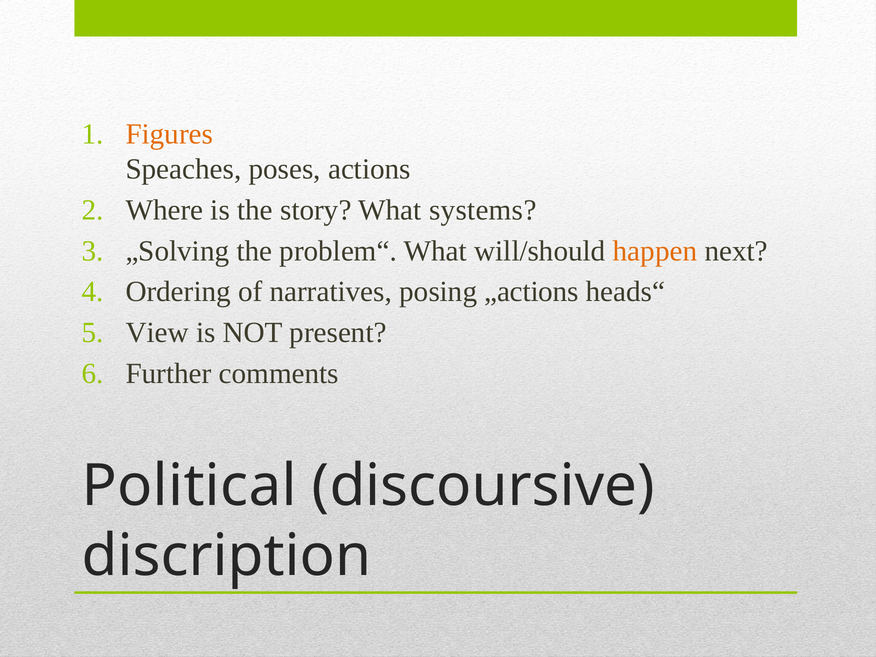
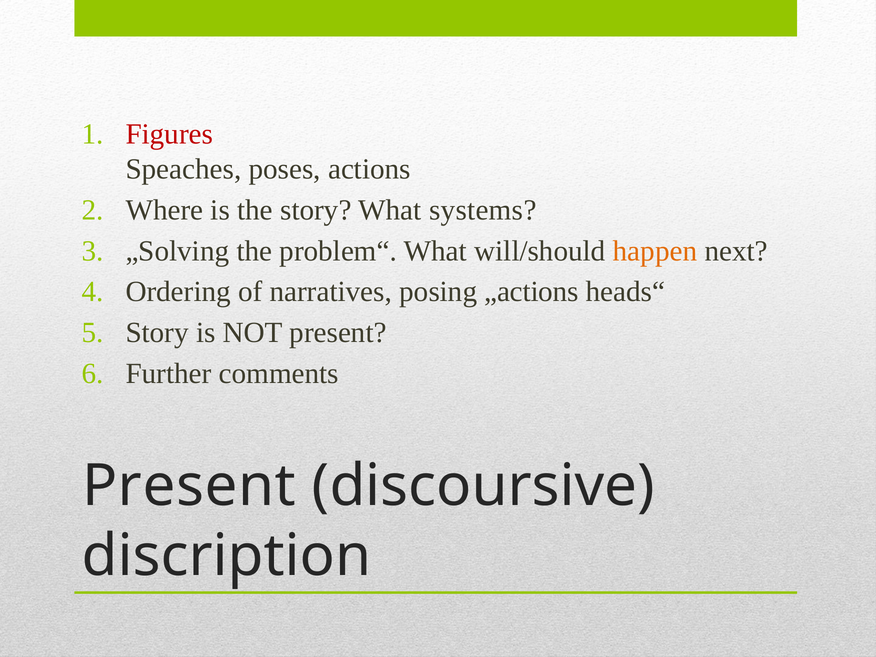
Figures colour: orange -> red
View at (157, 333): View -> Story
Political at (189, 486): Political -> Present
